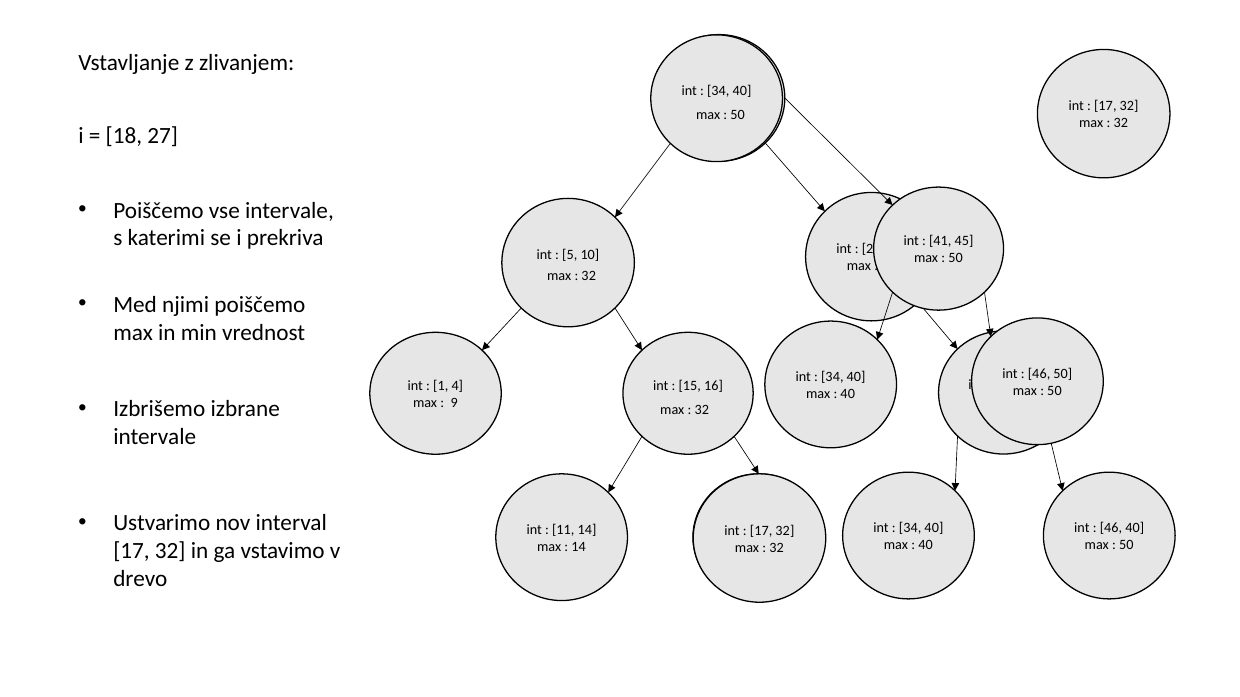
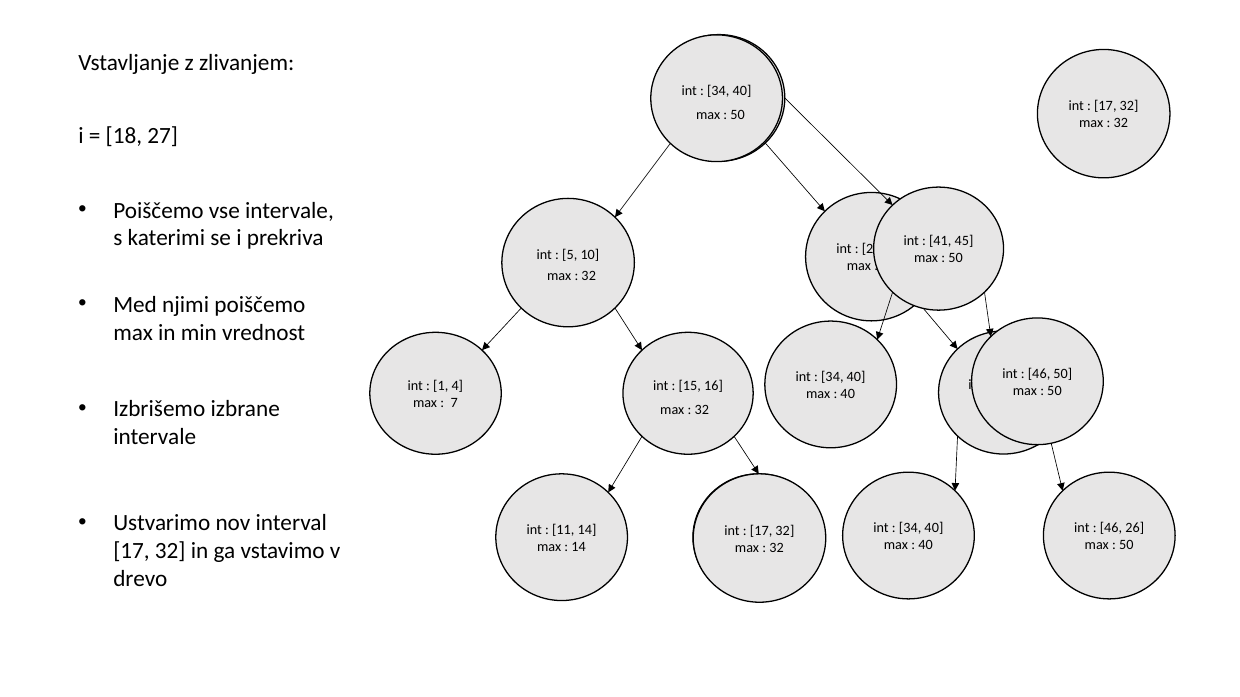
9: 9 -> 7
46 40: 40 -> 26
